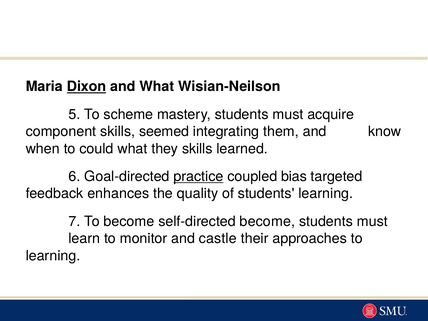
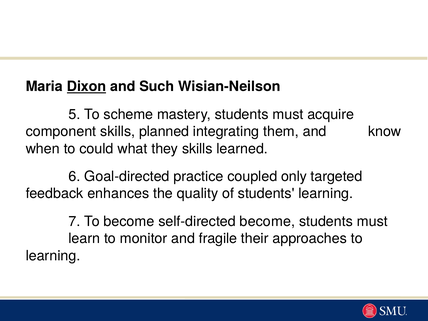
and What: What -> Such
seemed: seemed -> planned
practice underline: present -> none
bias: bias -> only
castle: castle -> fragile
